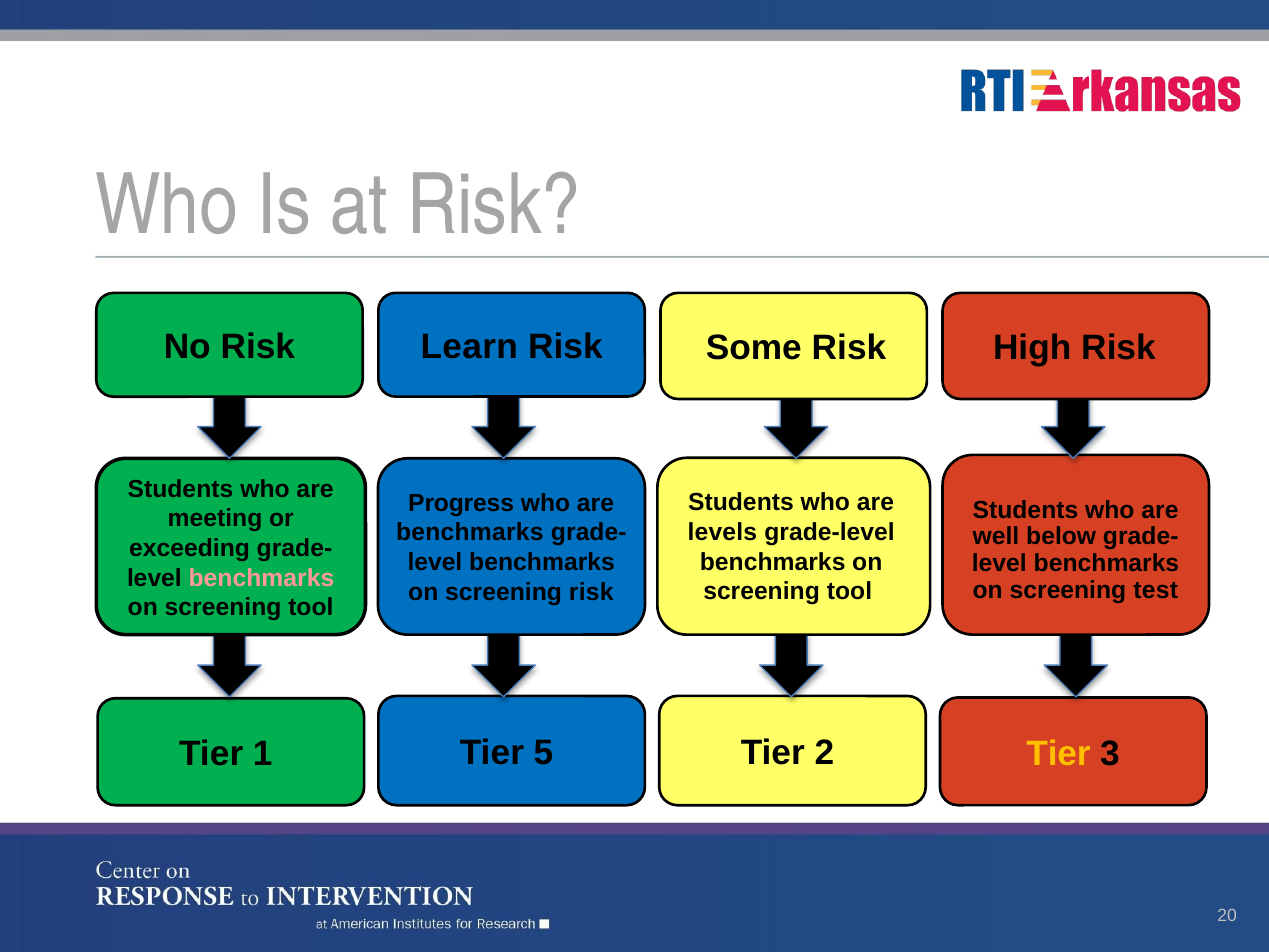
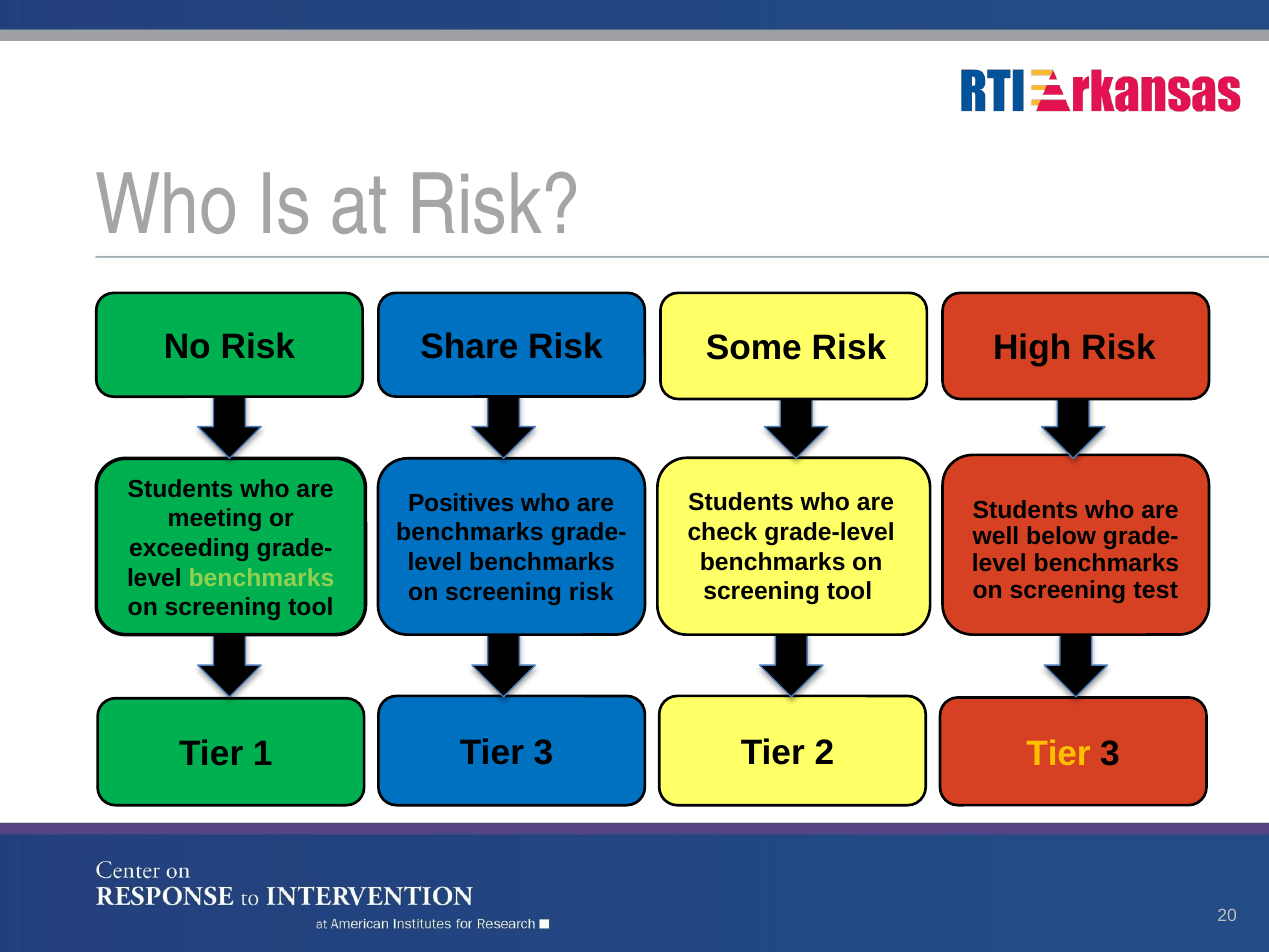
Learn: Learn -> Share
Progress: Progress -> Positives
levels: levels -> check
benchmarks at (261, 578) colour: pink -> light green
1 Tier 5: 5 -> 3
